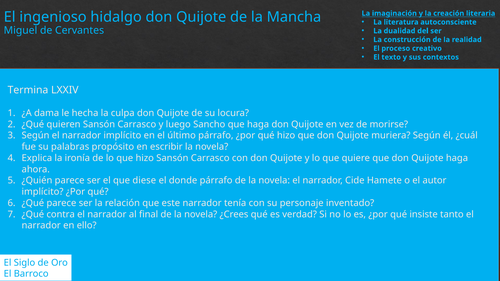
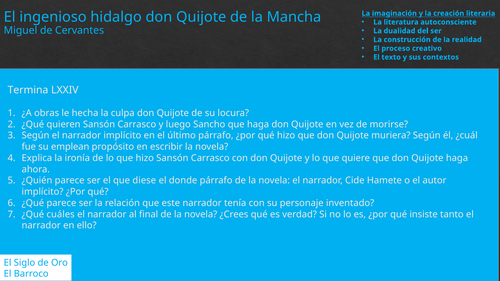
dama: dama -> obras
palabras: palabras -> emplean
contra: contra -> cuáles
